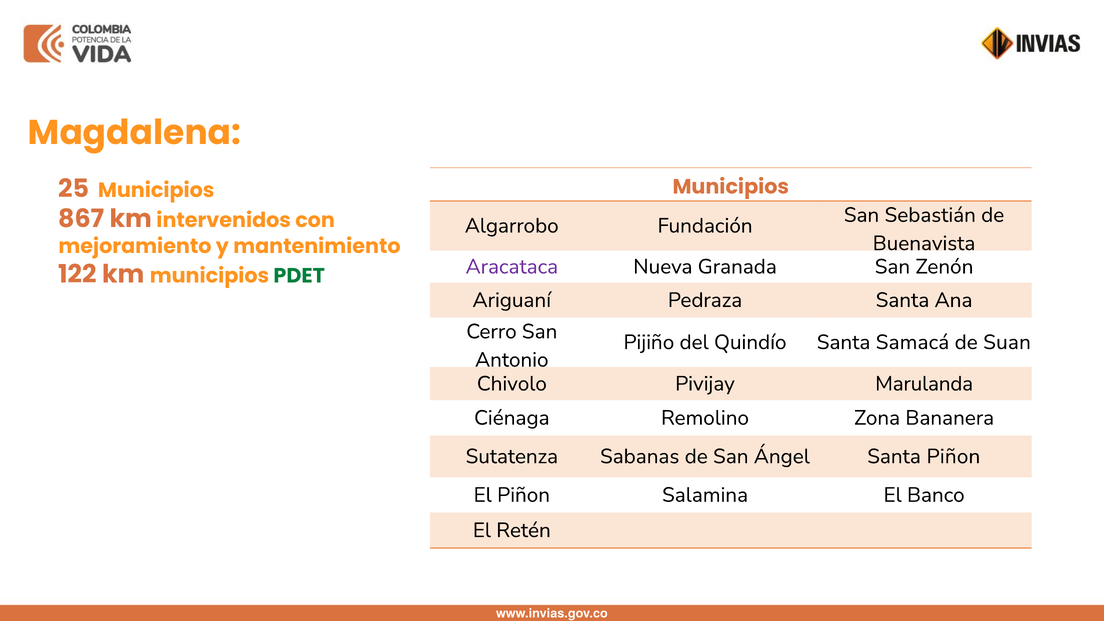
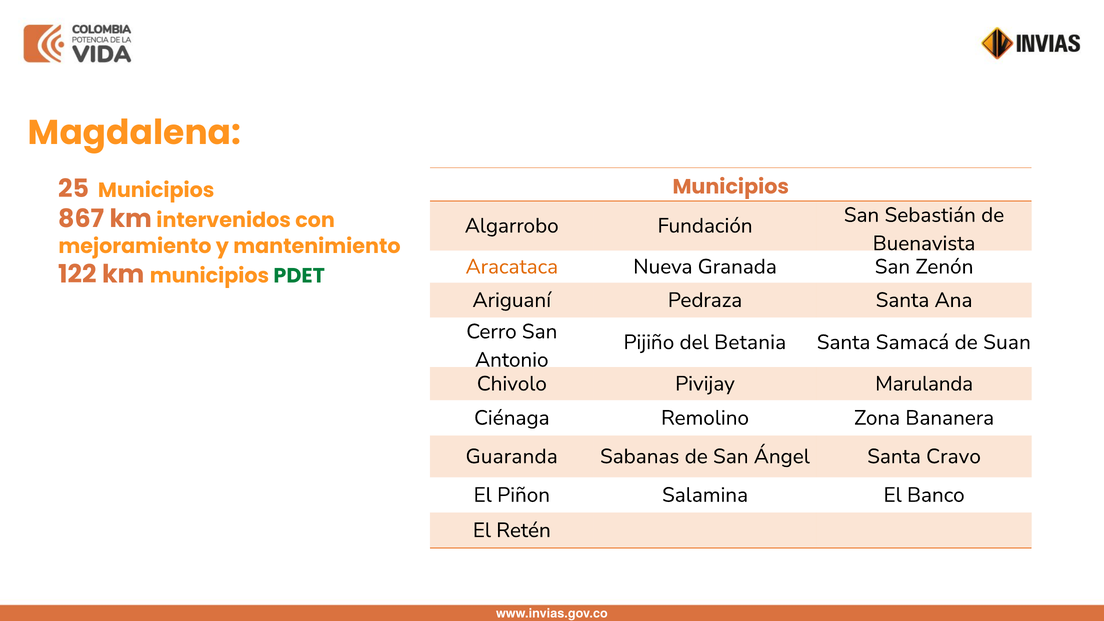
Aracataca colour: purple -> orange
Quindío: Quindío -> Betania
Sutatenza: Sutatenza -> Guaranda
Santa Piñon: Piñon -> Cravo
